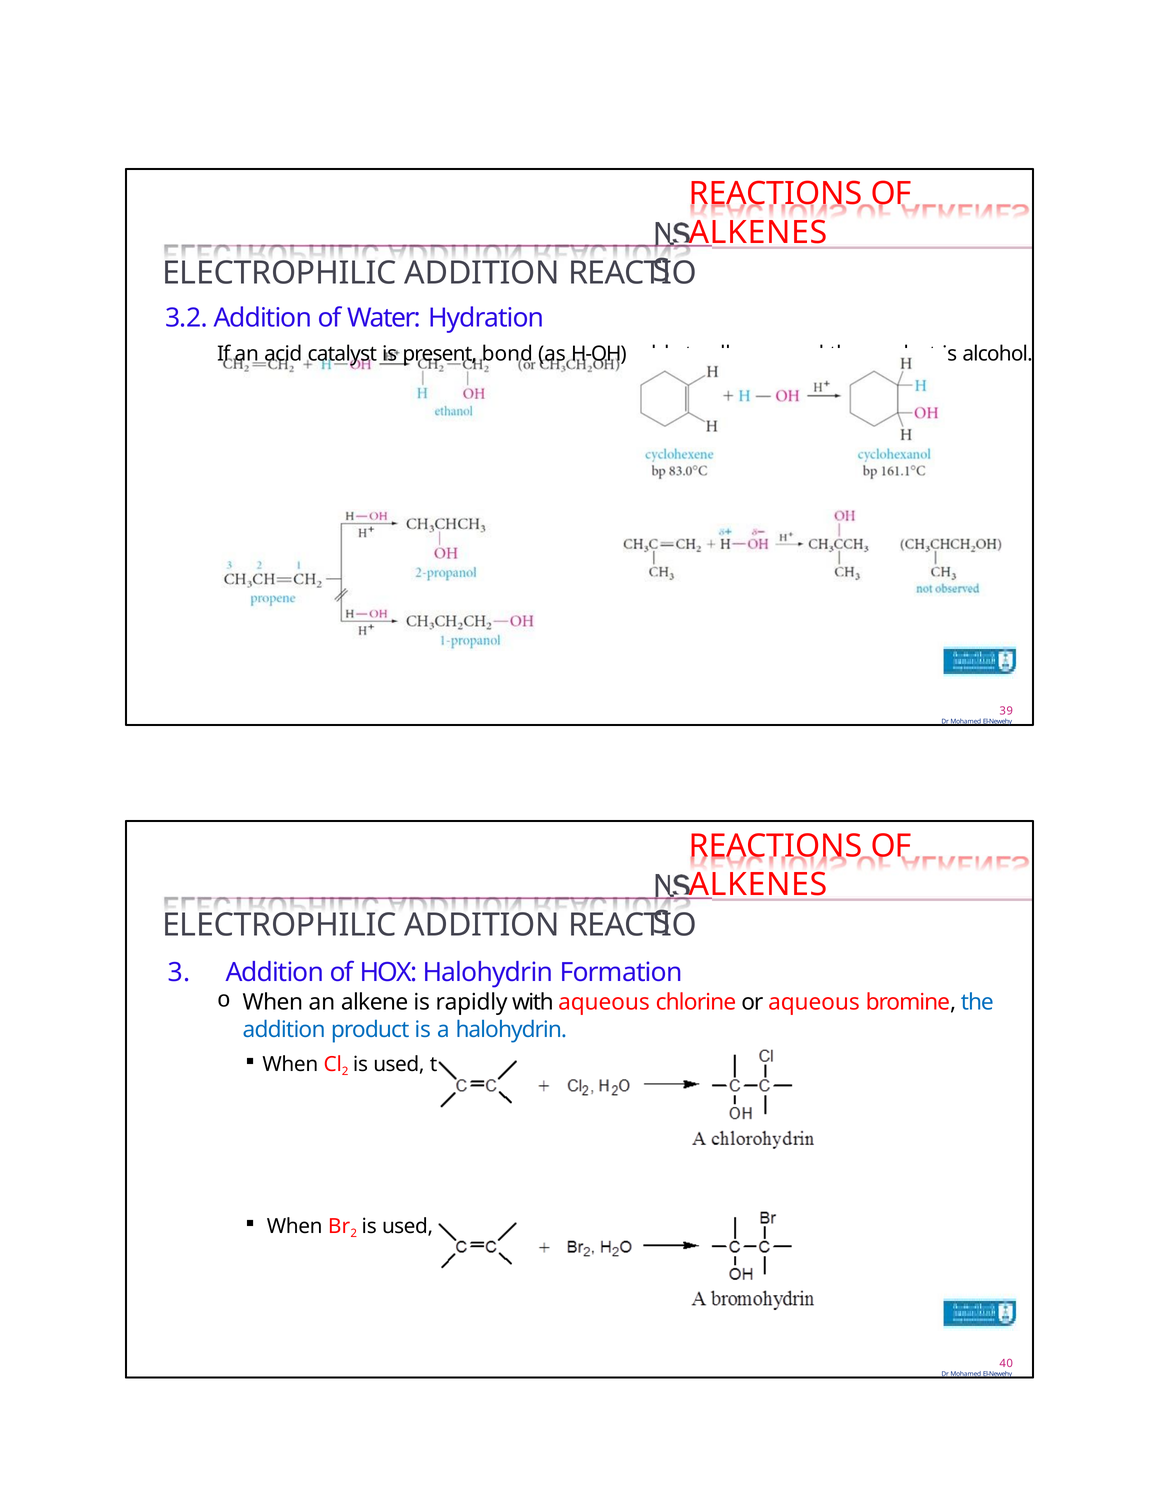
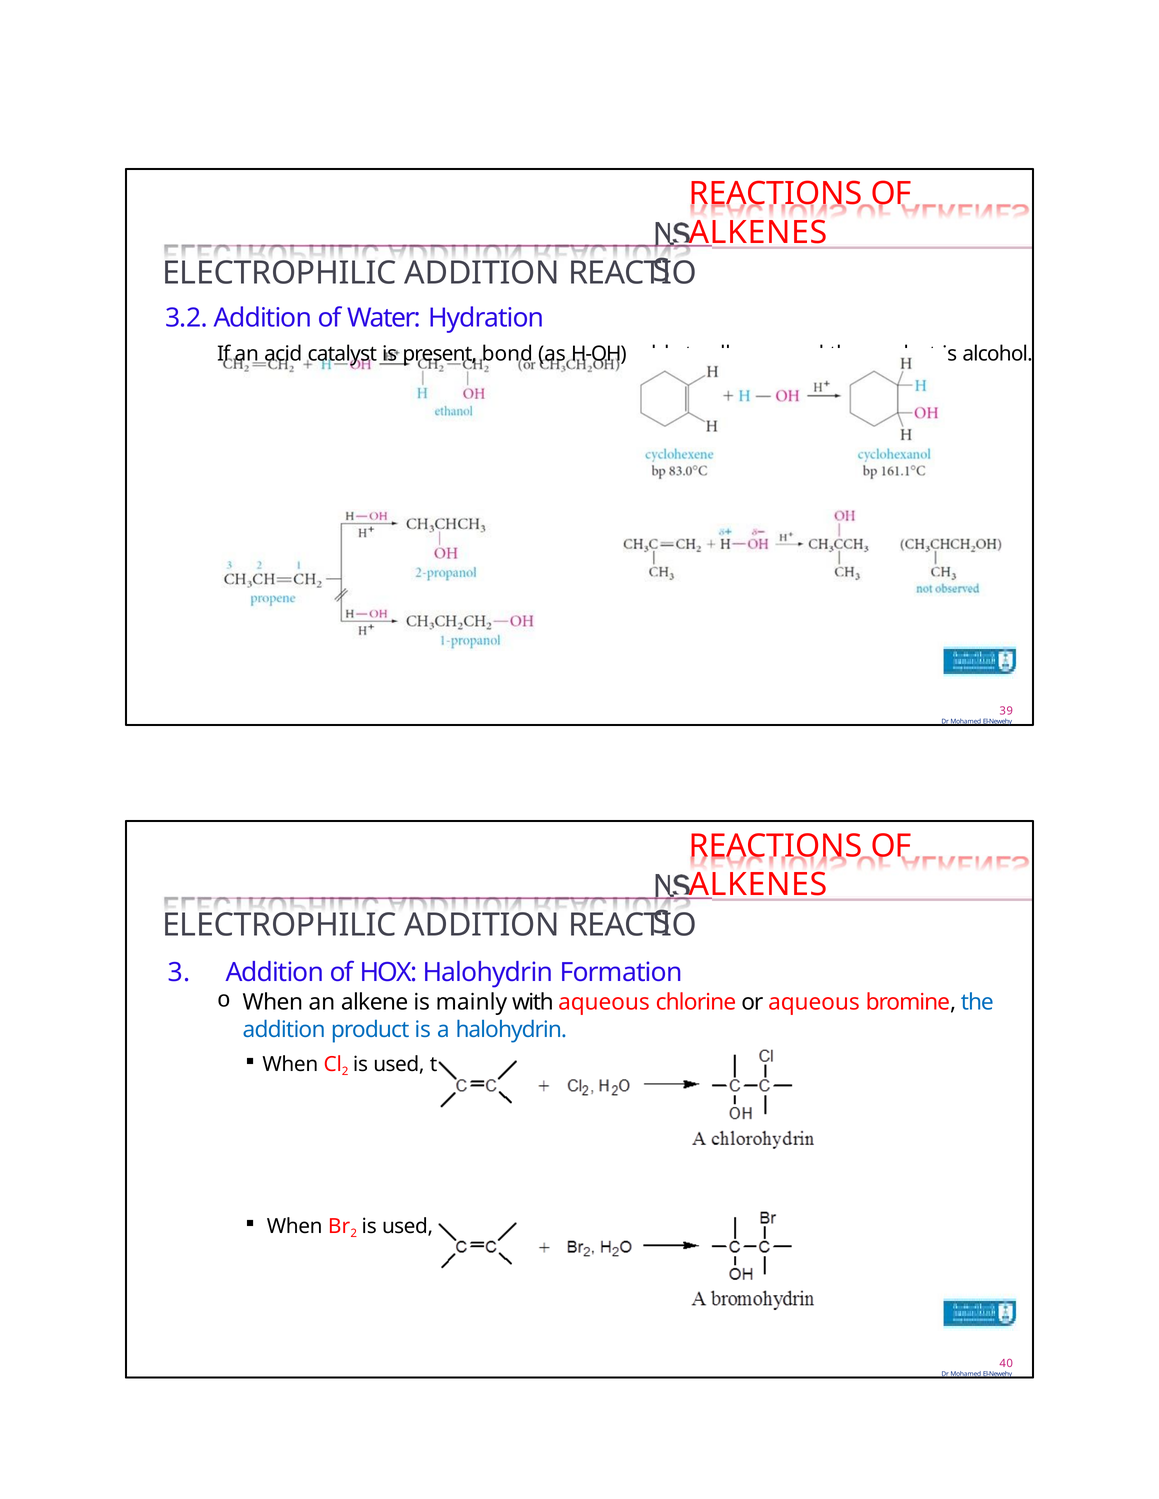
rapidly: rapidly -> mainly
